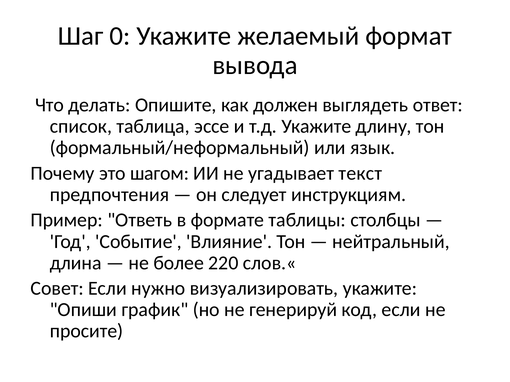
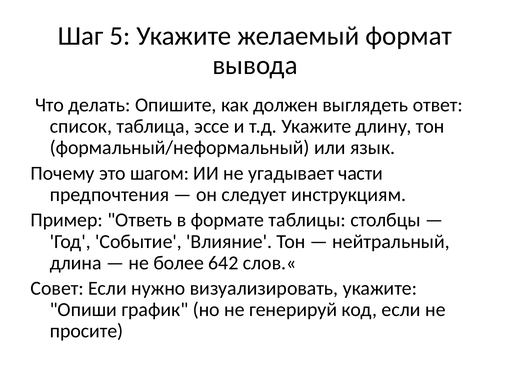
0: 0 -> 5
текст: текст -> части
220: 220 -> 642
